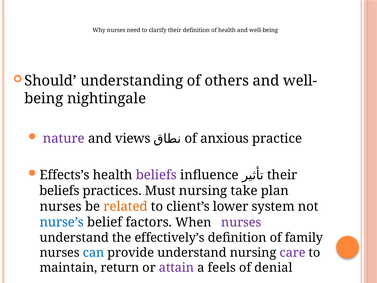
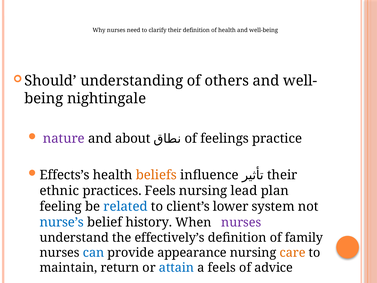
views: views -> about
anxious: anxious -> feelings
beliefs at (156, 175) colour: purple -> orange
beliefs at (59, 191): beliefs -> ethnic
practices Must: Must -> Feels
take: take -> lead
nurses at (61, 206): nurses -> feeling
related colour: orange -> blue
factors: factors -> history
provide understand: understand -> appearance
care colour: purple -> orange
attain colour: purple -> blue
denial: denial -> advice
